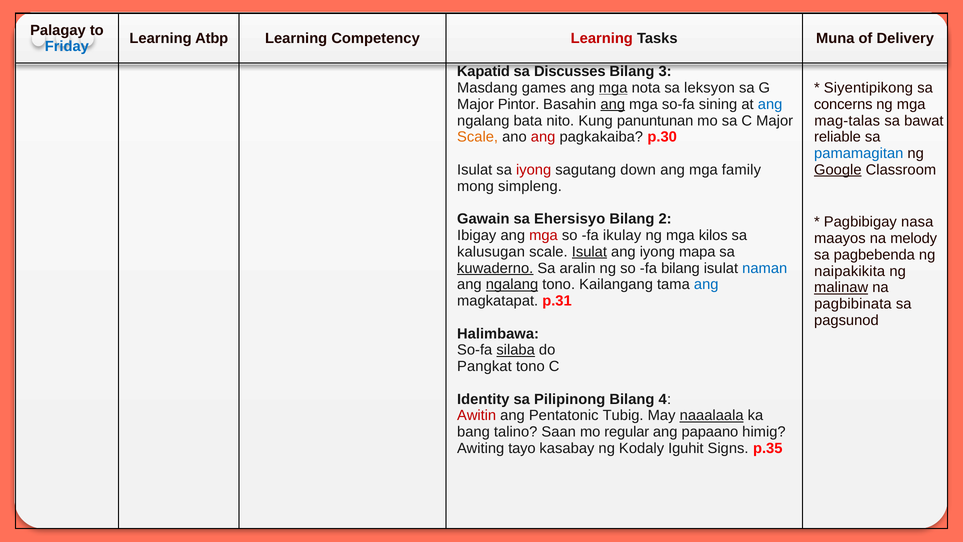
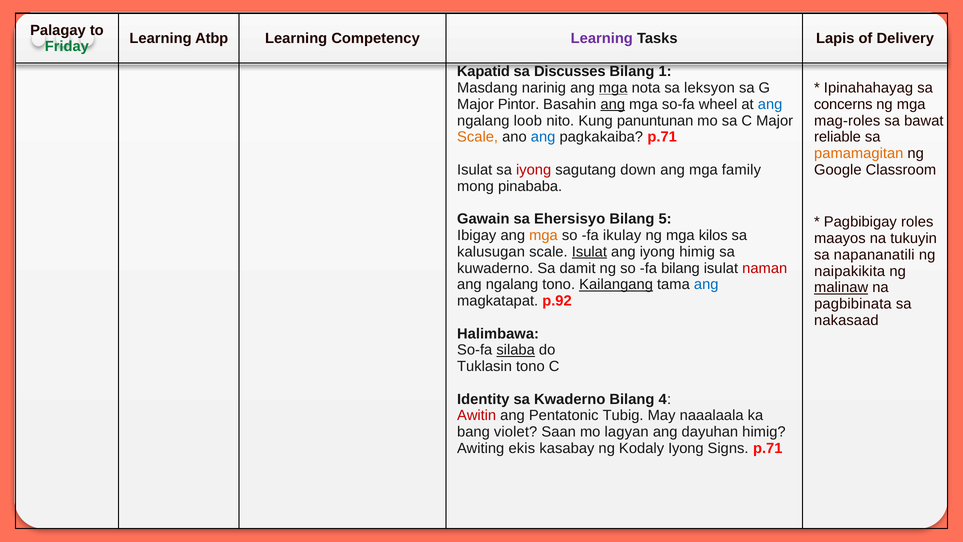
Learning at (602, 38) colour: red -> purple
Muna: Muna -> Lapis
Friday colour: blue -> green
3: 3 -> 1
games: games -> narinig
Siyentipikong: Siyentipikong -> Ipinahahayag
sining: sining -> wheel
bata: bata -> loob
mag-talas: mag-talas -> mag-roles
ang at (543, 137) colour: red -> blue
pagkakaiba p.30: p.30 -> p.71
pamamagitan colour: blue -> orange
Google underline: present -> none
simpleng: simpleng -> pinababa
2: 2 -> 5
nasa: nasa -> roles
mga at (544, 235) colour: red -> orange
melody: melody -> tukuyin
iyong mapa: mapa -> himig
pagbebenda: pagbebenda -> napananatili
kuwaderno underline: present -> none
aralin: aralin -> damit
naman colour: blue -> red
ngalang at (512, 284) underline: present -> none
Kailangang underline: none -> present
p.31: p.31 -> p.92
pagsunod: pagsunod -> nakasaad
Pangkat: Pangkat -> Tuklasin
Pilipinong: Pilipinong -> Kwaderno
naaalaala underline: present -> none
talino: talino -> violet
regular: regular -> lagyan
papaano: papaano -> dayuhan
tayo: tayo -> ekis
Kodaly Iguhit: Iguhit -> Iyong
Signs p.35: p.35 -> p.71
